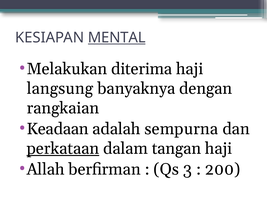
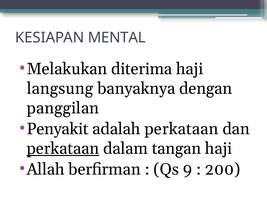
MENTAL underline: present -> none
rangkaian: rangkaian -> panggilan
Keadaan: Keadaan -> Penyakit
adalah sempurna: sempurna -> perkataan
3: 3 -> 9
